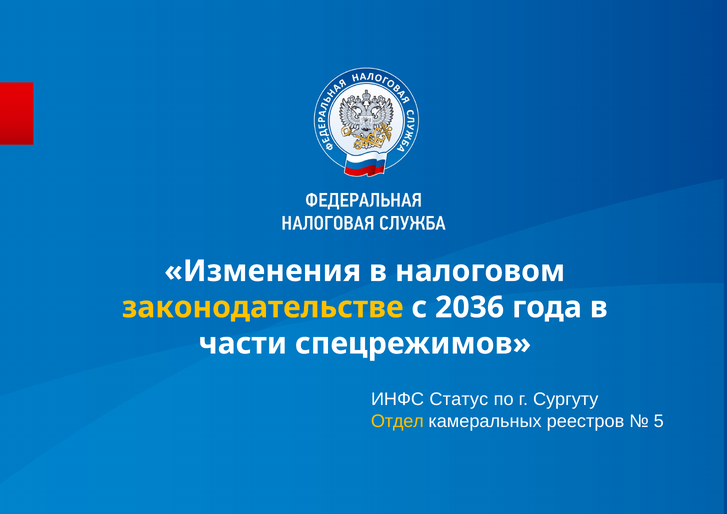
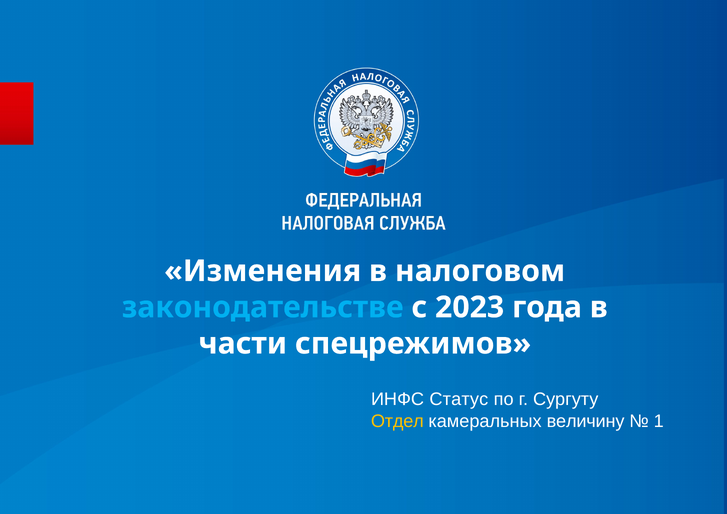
законодательстве colour: yellow -> light blue
2036: 2036 -> 2023
реестров: реестров -> величину
5: 5 -> 1
